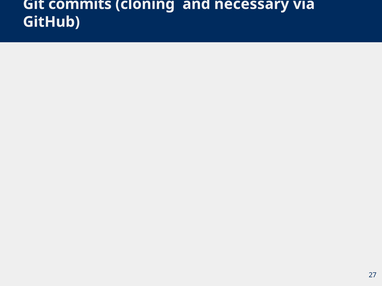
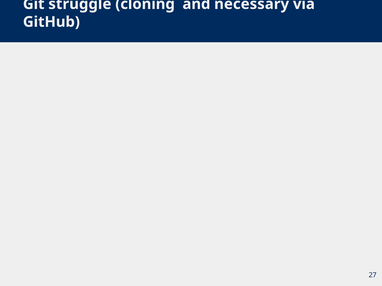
commits: commits -> struggle
